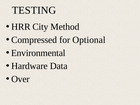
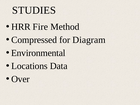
TESTING: TESTING -> STUDIES
City: City -> Fire
Optional: Optional -> Diagram
Hardware: Hardware -> Locations
